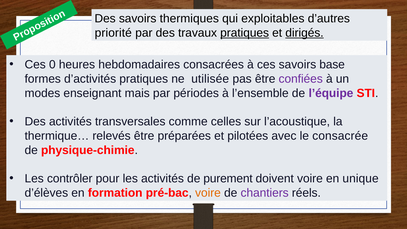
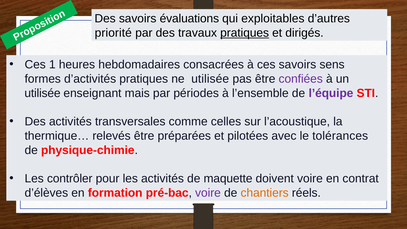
thermiques: thermiques -> évaluations
dirigés underline: present -> none
0: 0 -> 1
base: base -> sens
modes at (42, 93): modes -> utilisée
consacrée: consacrée -> tolérances
purement: purement -> maquette
unique: unique -> contrat
voire at (208, 193) colour: orange -> purple
chantiers colour: purple -> orange
